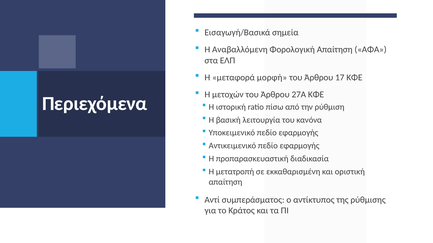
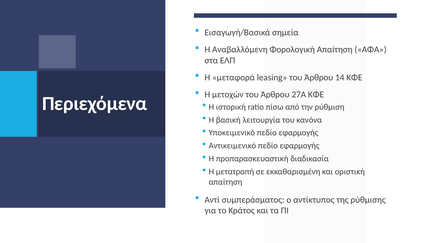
μορφή: μορφή -> leasing
17: 17 -> 14
